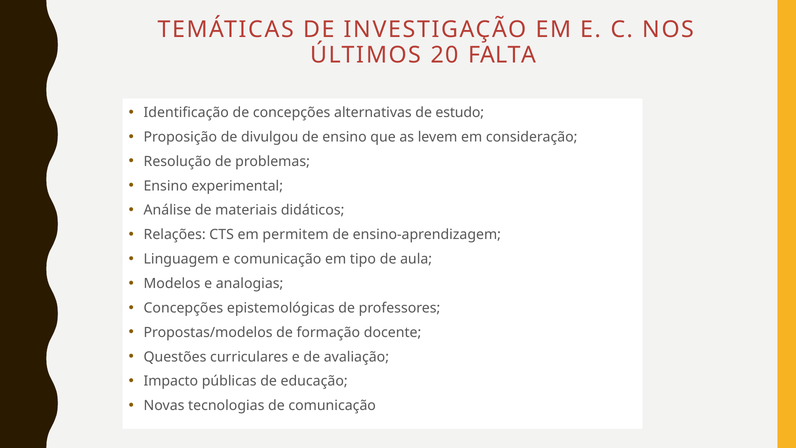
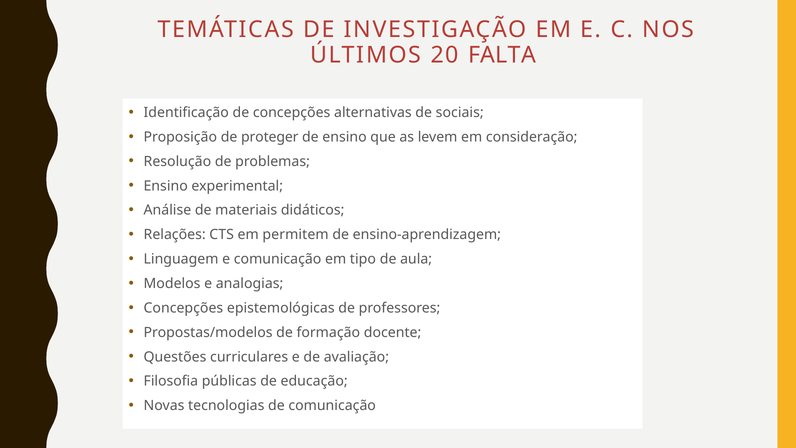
estudo: estudo -> sociais
divulgou: divulgou -> proteger
Impacto: Impacto -> Filosofia
